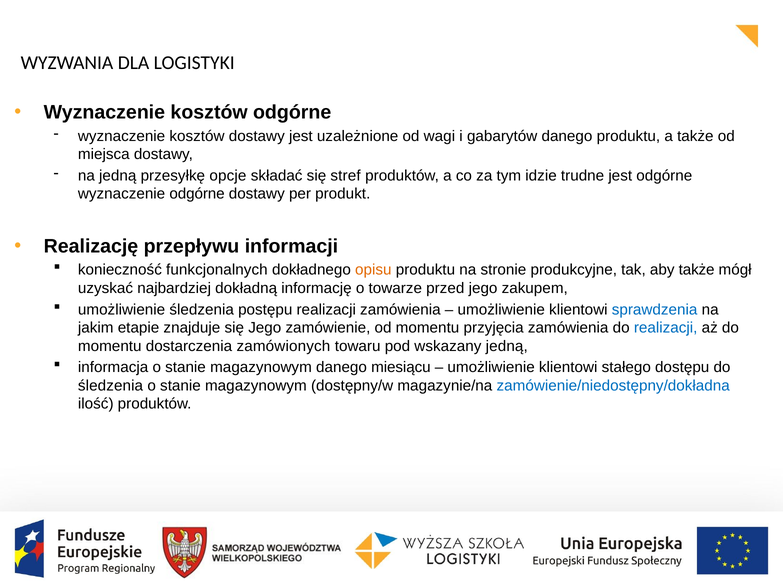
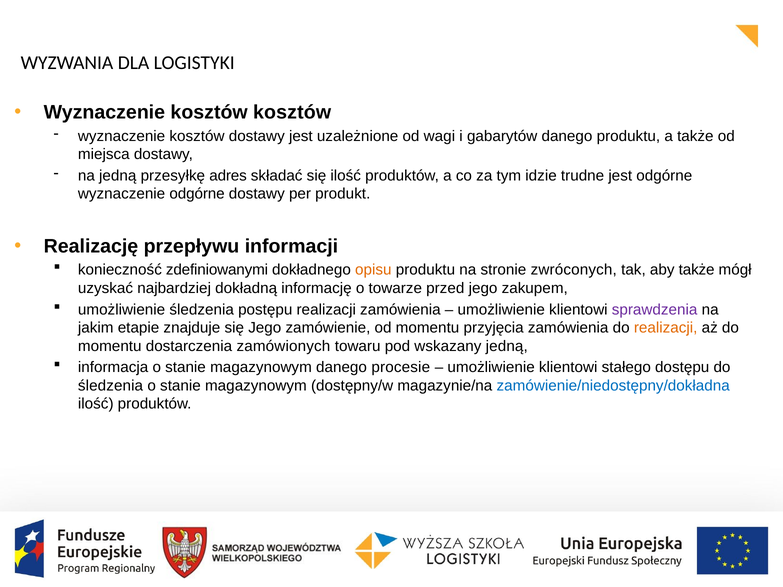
kosztów odgórne: odgórne -> kosztów
opcje: opcje -> adres
się stref: stref -> ilość
funkcjonalnych: funkcjonalnych -> zdefiniowanymi
produkcyjne: produkcyjne -> zwróconych
sprawdzenia colour: blue -> purple
realizacji at (666, 328) colour: blue -> orange
miesiącu: miesiącu -> procesie
